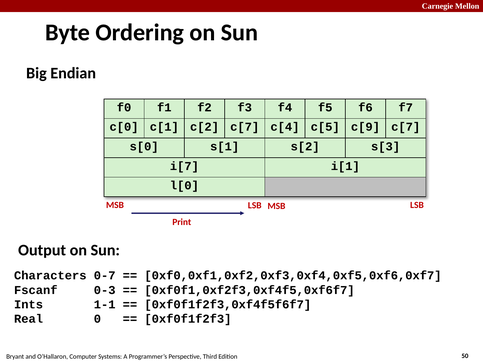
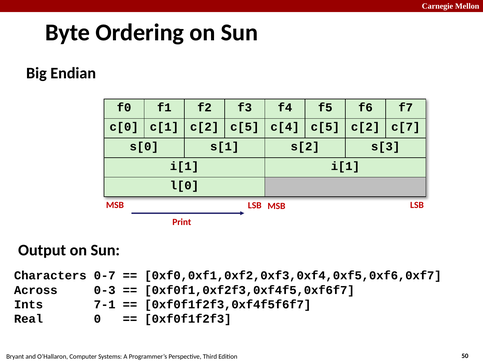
c[2 c[7: c[7 -> c[5
c[5 c[9: c[9 -> c[2
i[7 at (184, 166): i[7 -> i[1
Fscanf: Fscanf -> Across
1-1: 1-1 -> 7-1
